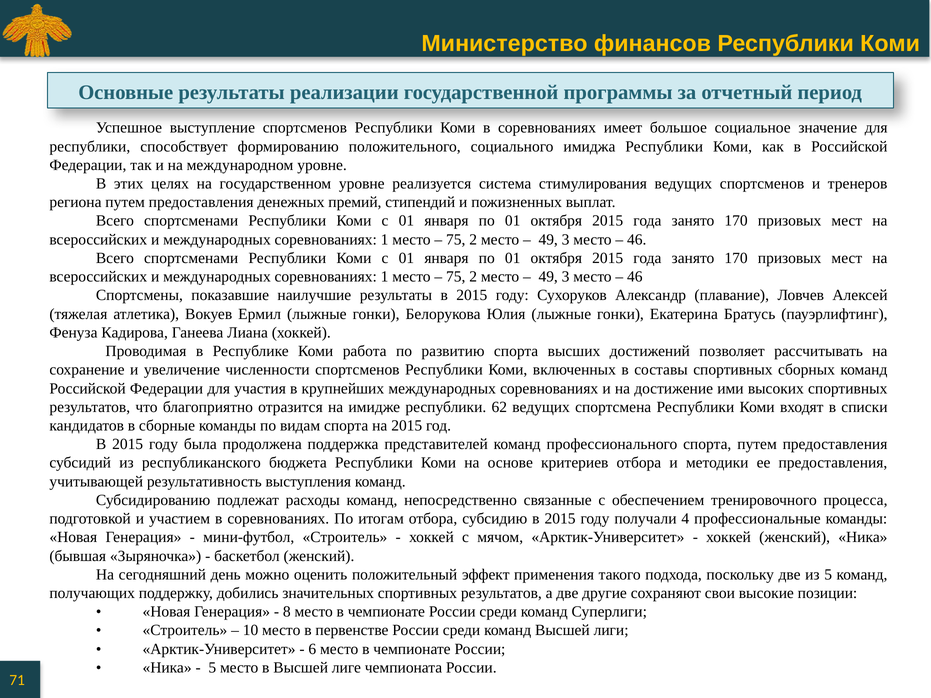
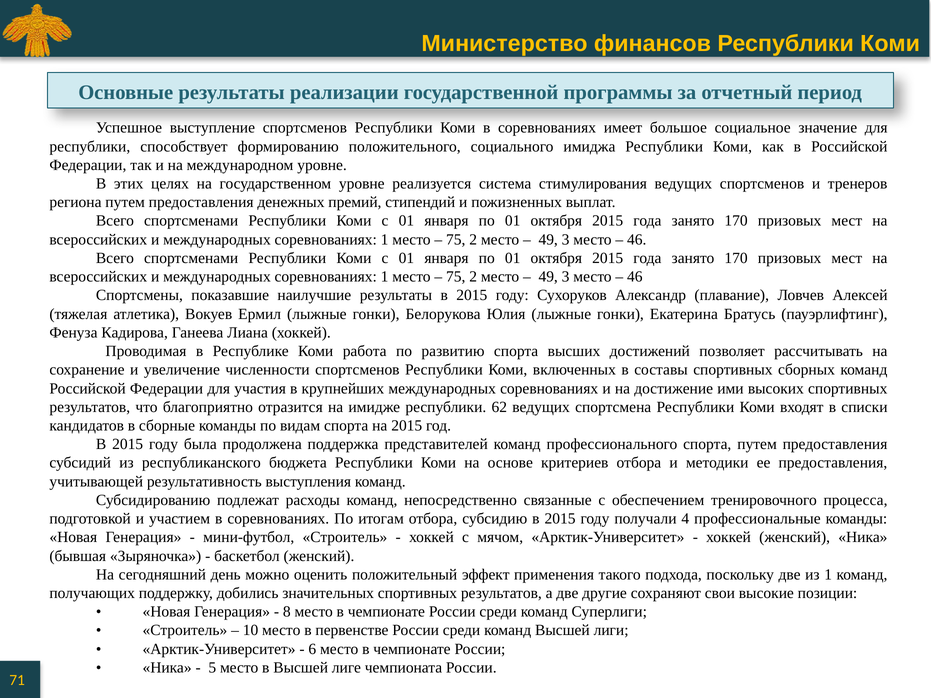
из 5: 5 -> 1
